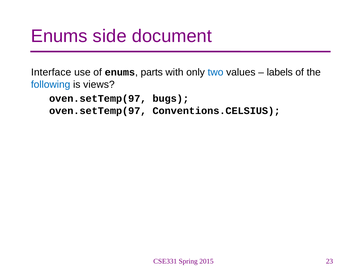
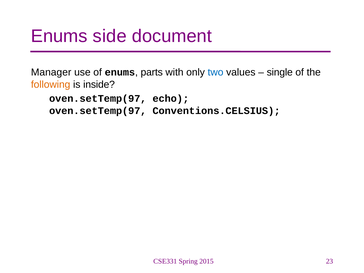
Interface: Interface -> Manager
labels: labels -> single
following colour: blue -> orange
views: views -> inside
bugs: bugs -> echo
